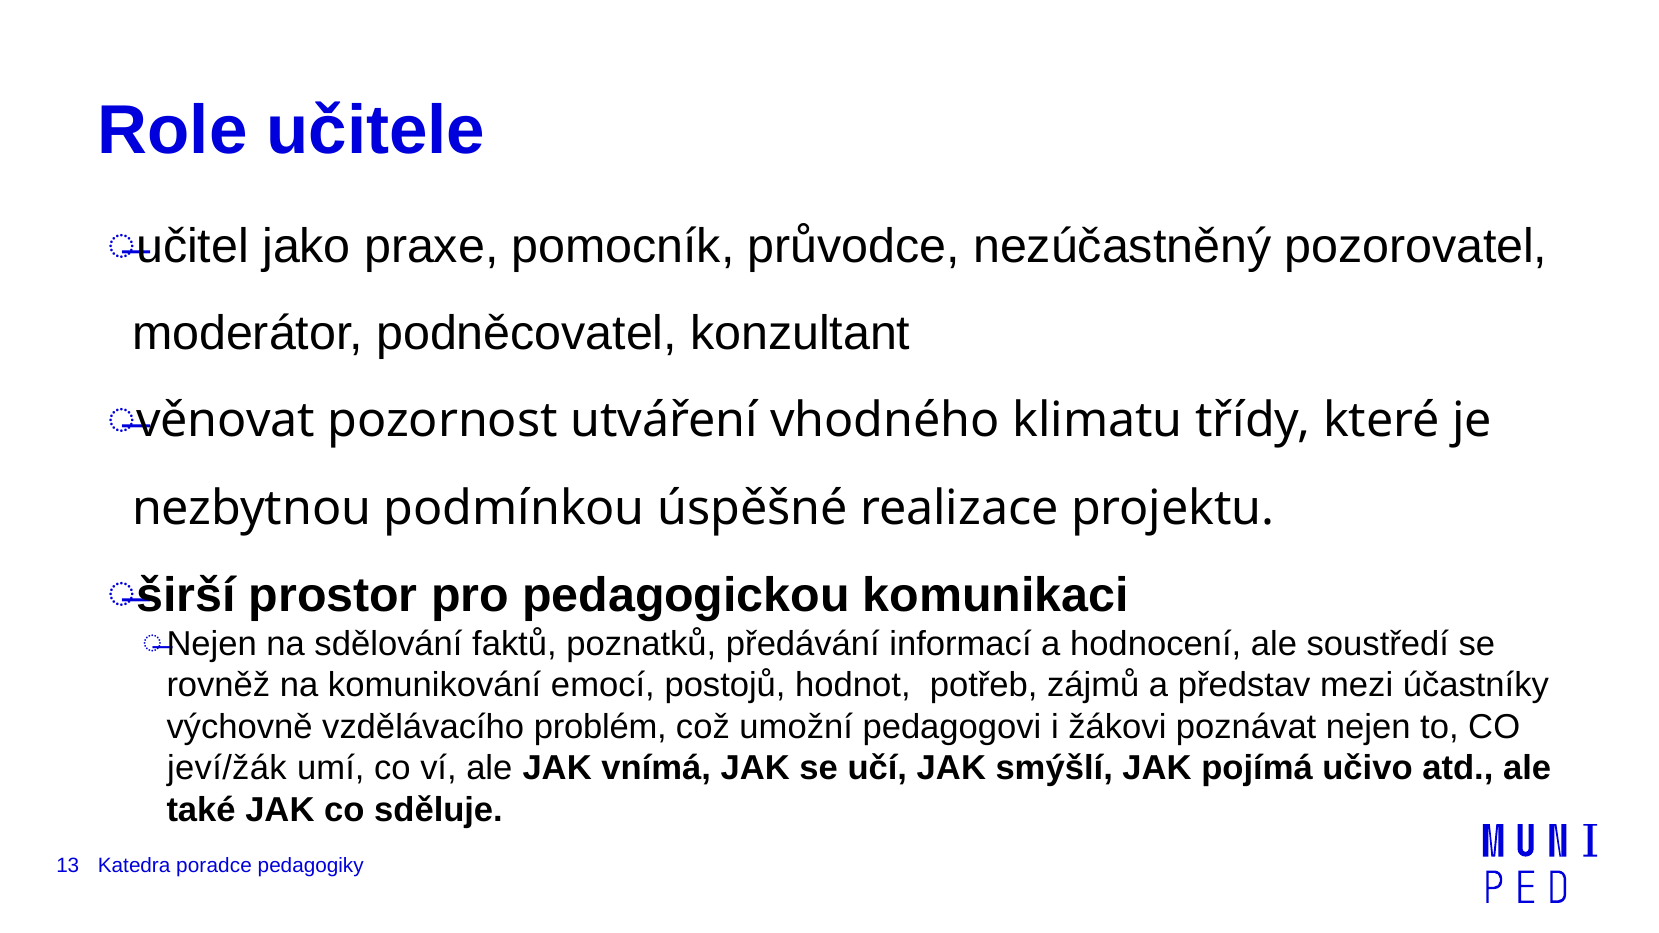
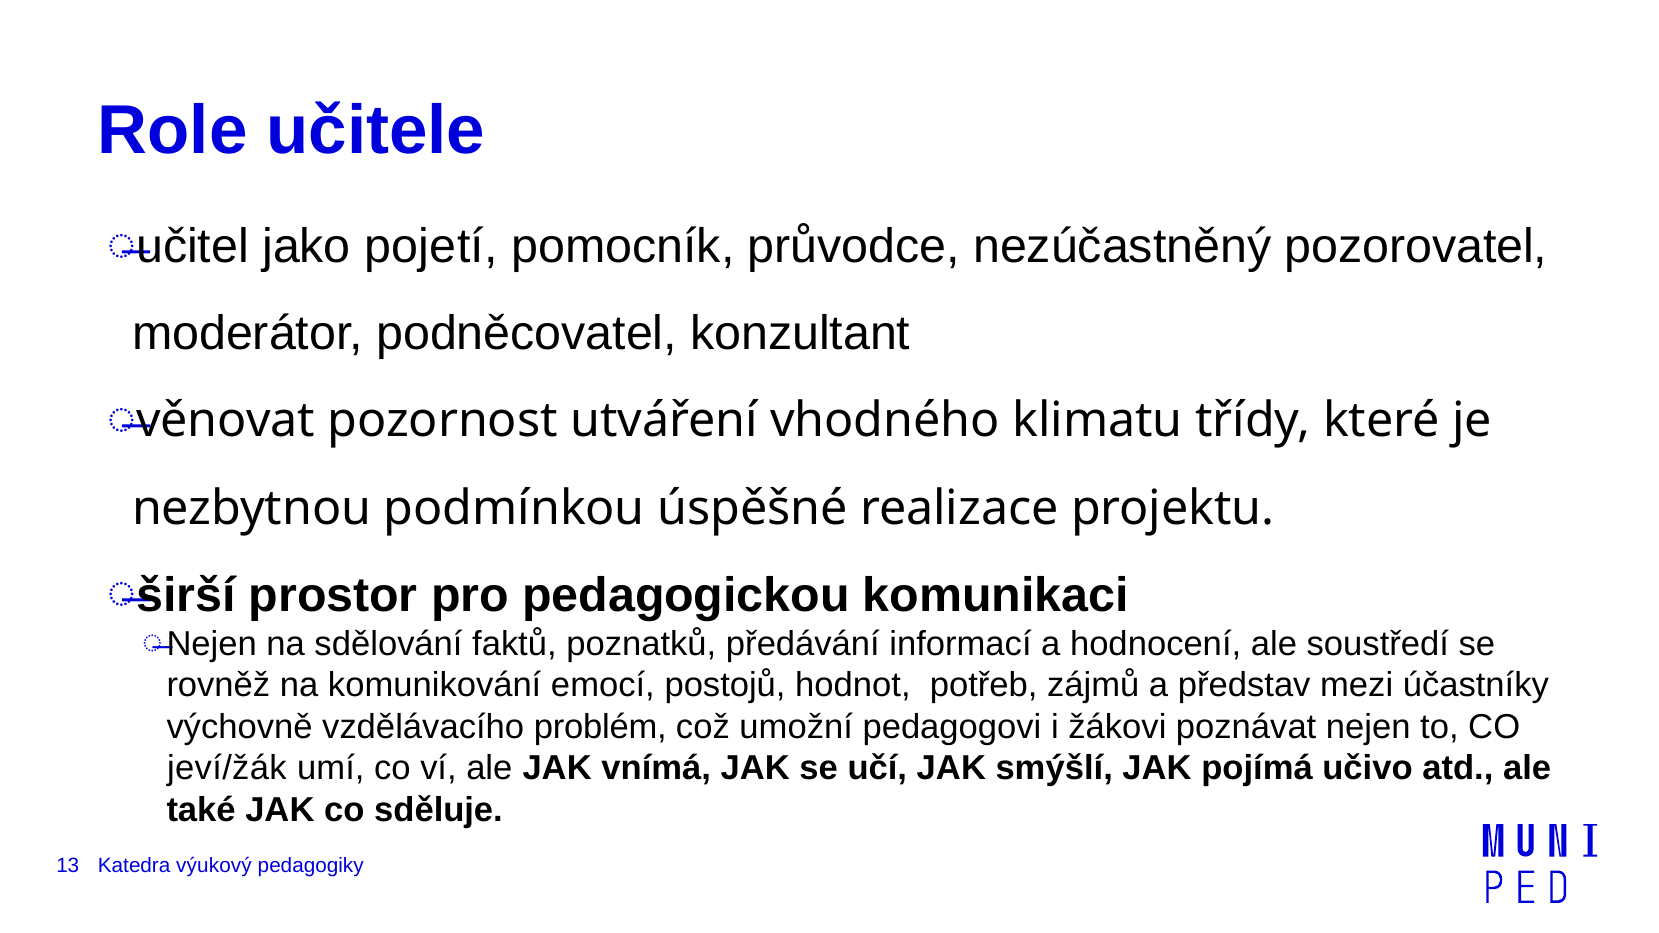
praxe: praxe -> pojetí
poradce: poradce -> výukový
